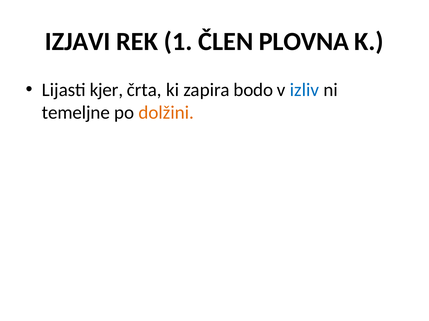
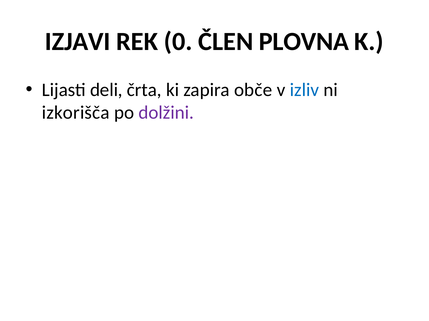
1: 1 -> 0
kjer: kjer -> deli
bodo: bodo -> obče
temeljne: temeljne -> izkorišča
dolžini colour: orange -> purple
